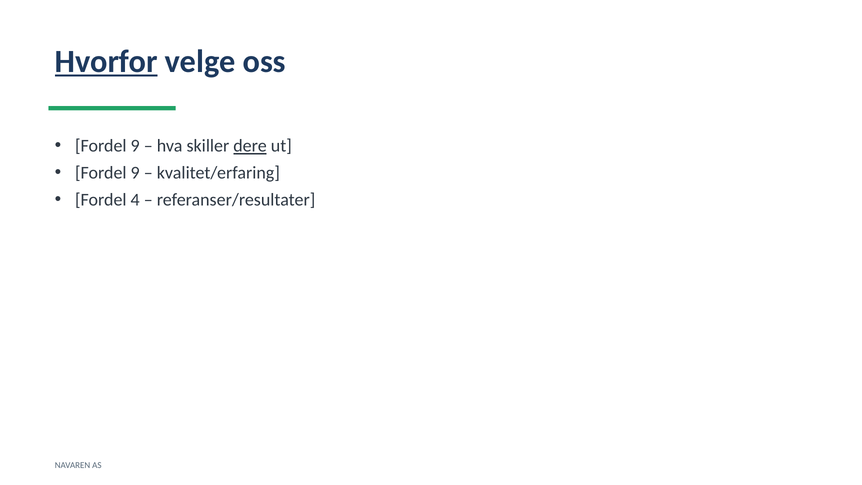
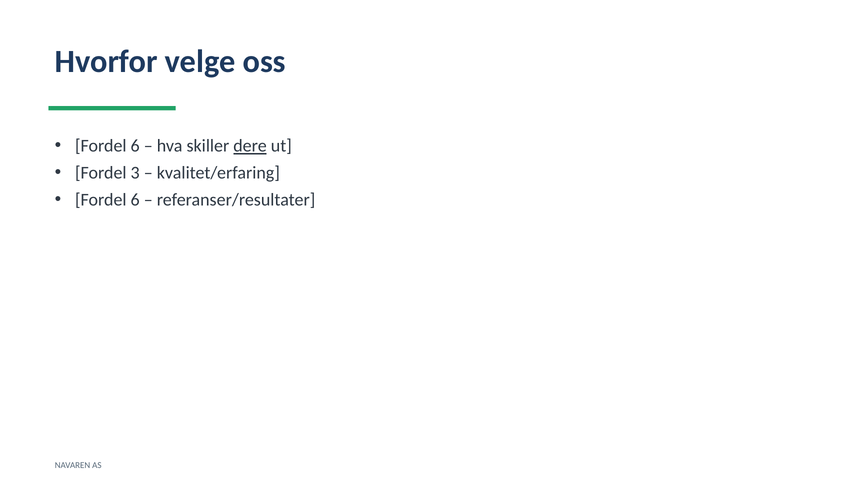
Hvorfor underline: present -> none
9 at (135, 146): 9 -> 6
9 at (135, 173): 9 -> 3
4 at (135, 200): 4 -> 6
